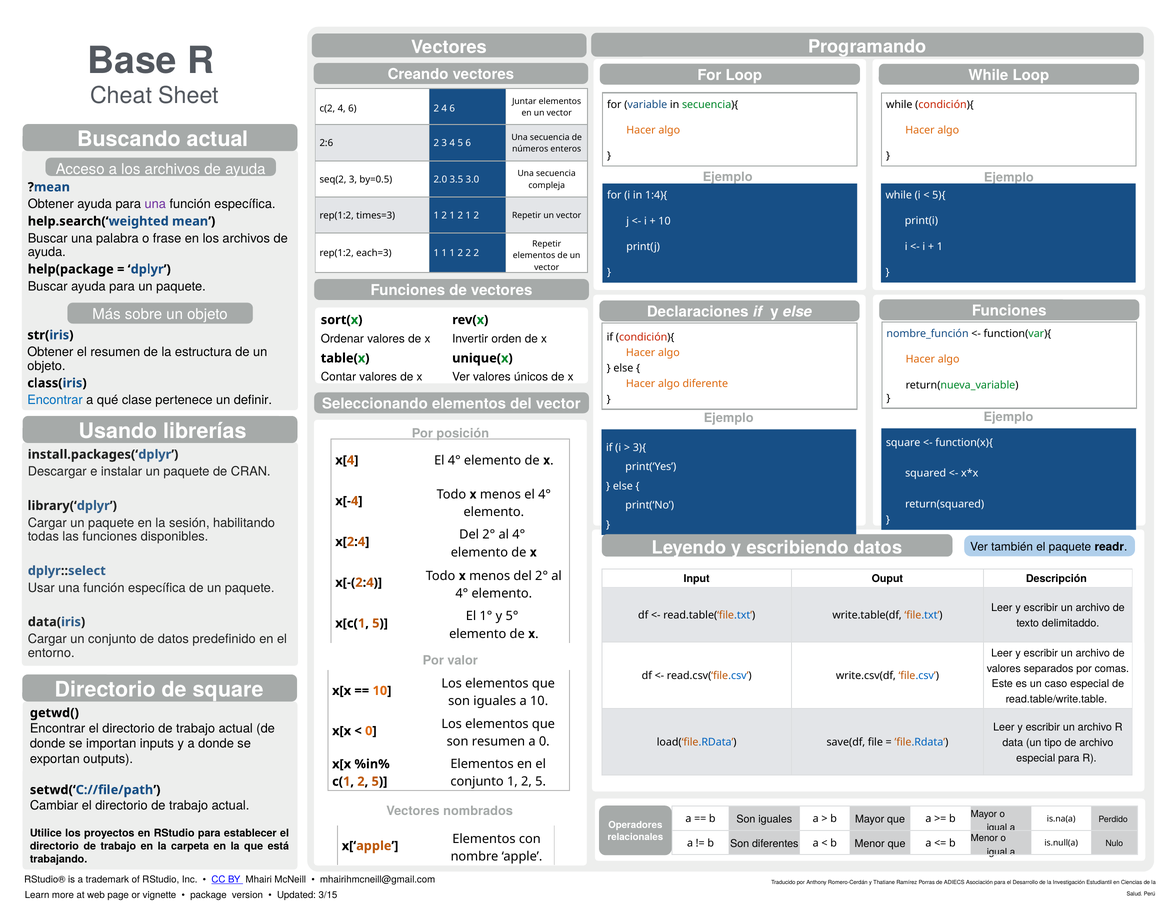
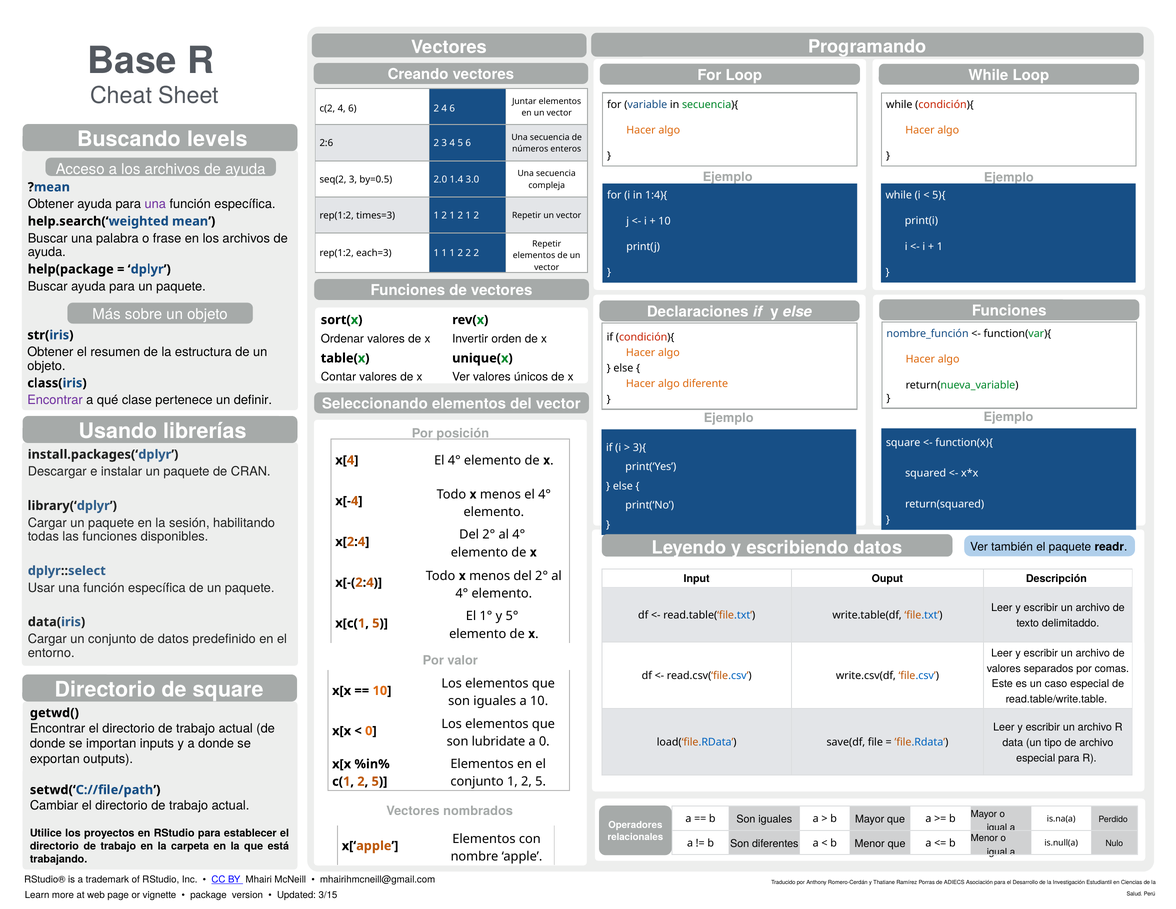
Buscando actual: actual -> levels
3.5: 3.5 -> 1.4
Encontrar at (55, 400) colour: blue -> purple
son resumen: resumen -> lubridate
